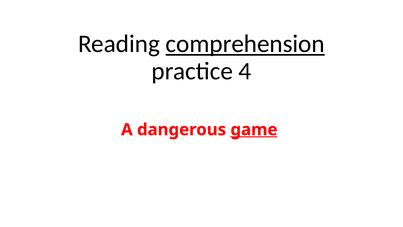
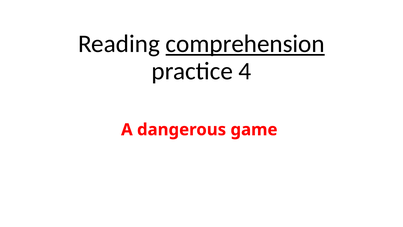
game underline: present -> none
